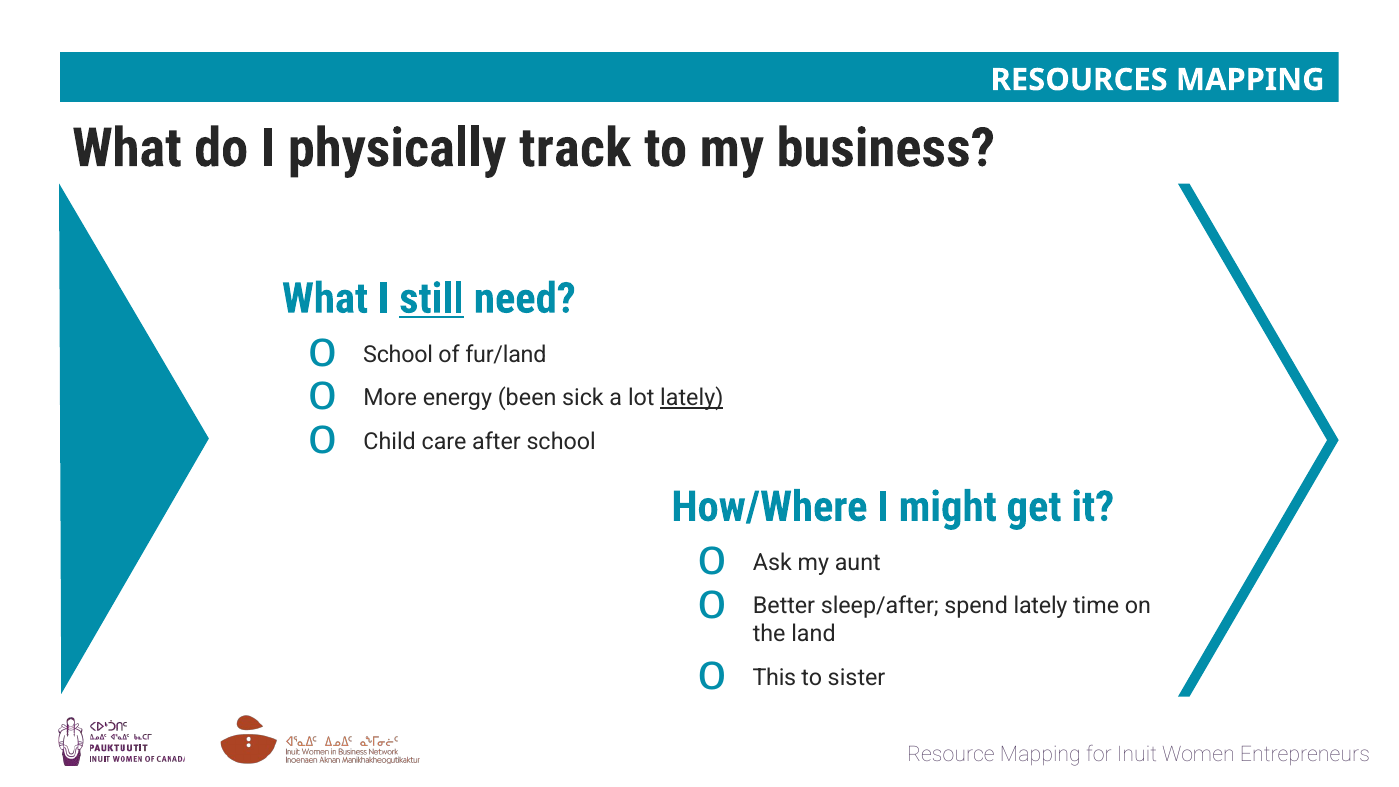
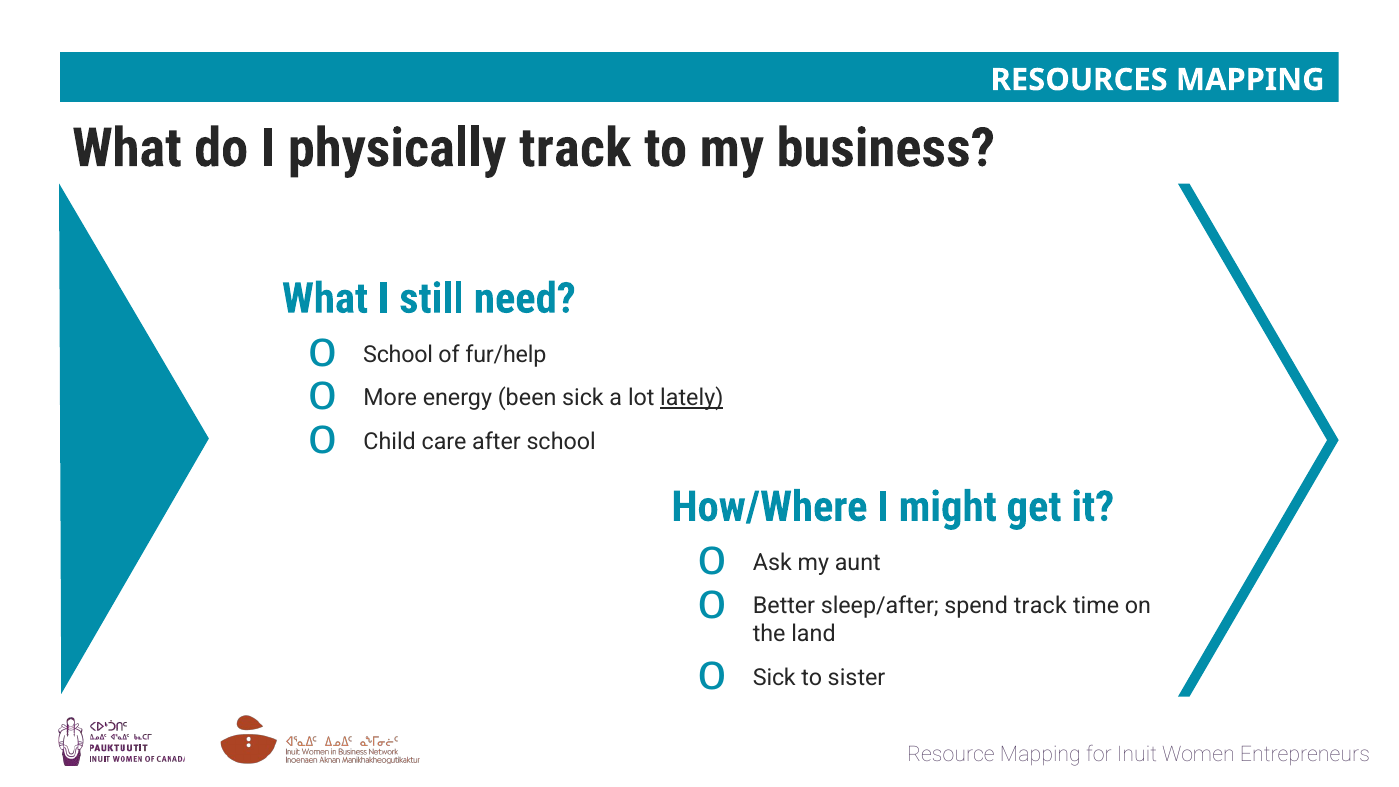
still underline: present -> none
fur/land: fur/land -> fur/help
spend lately: lately -> track
This at (774, 678): This -> Sick
